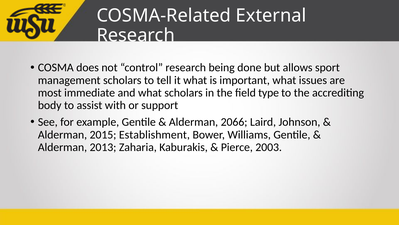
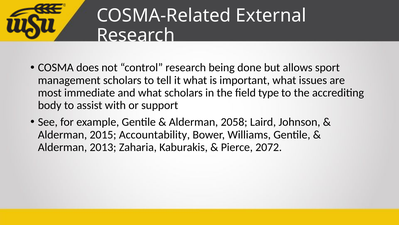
2066: 2066 -> 2058
Establishment: Establishment -> Accountability
2003: 2003 -> 2072
